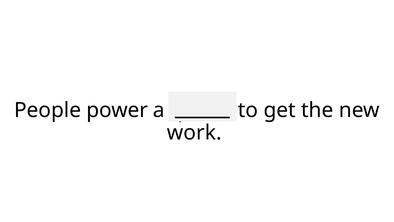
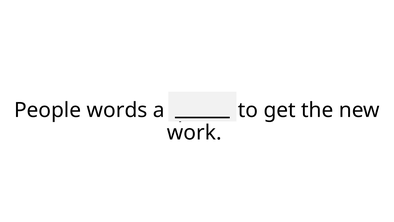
power: power -> words
